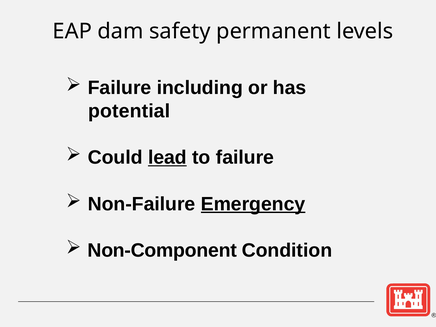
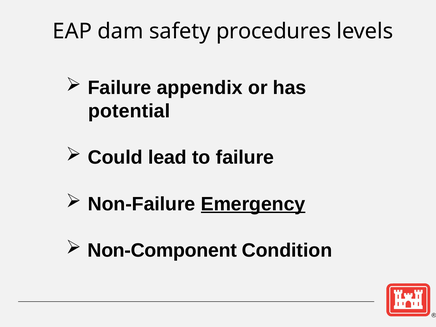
permanent: permanent -> procedures
including: including -> appendix
lead underline: present -> none
